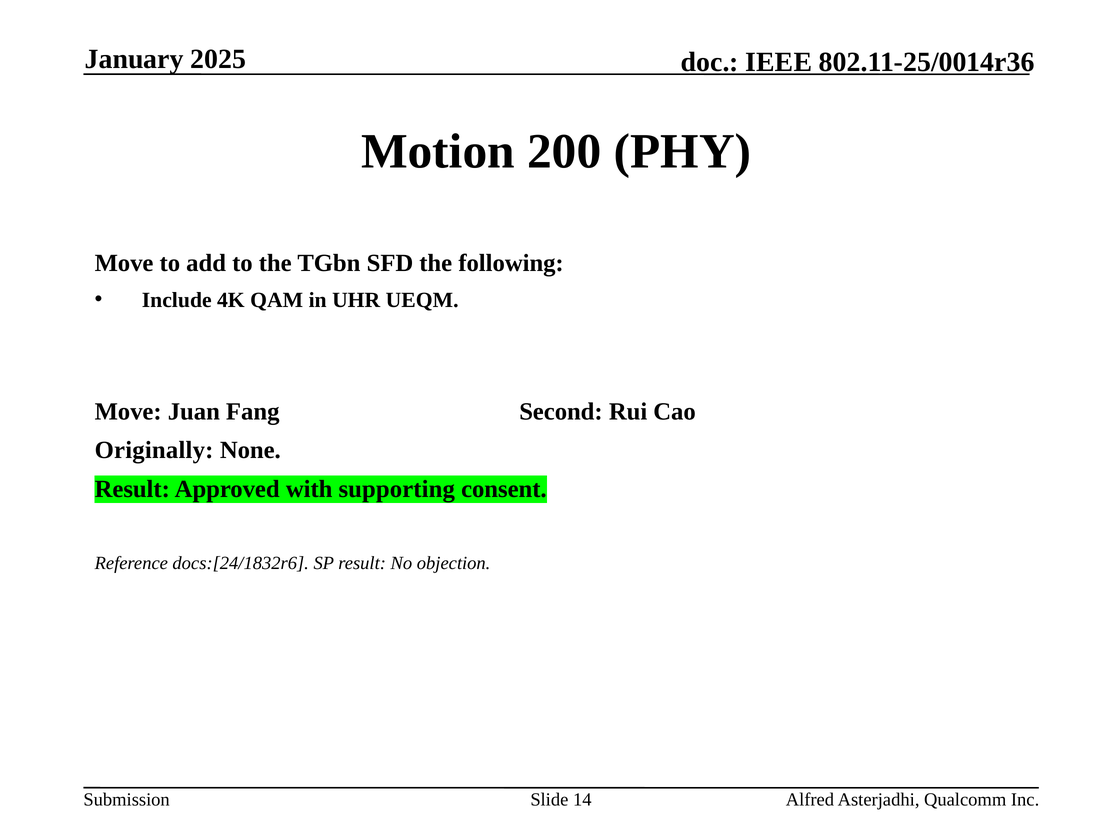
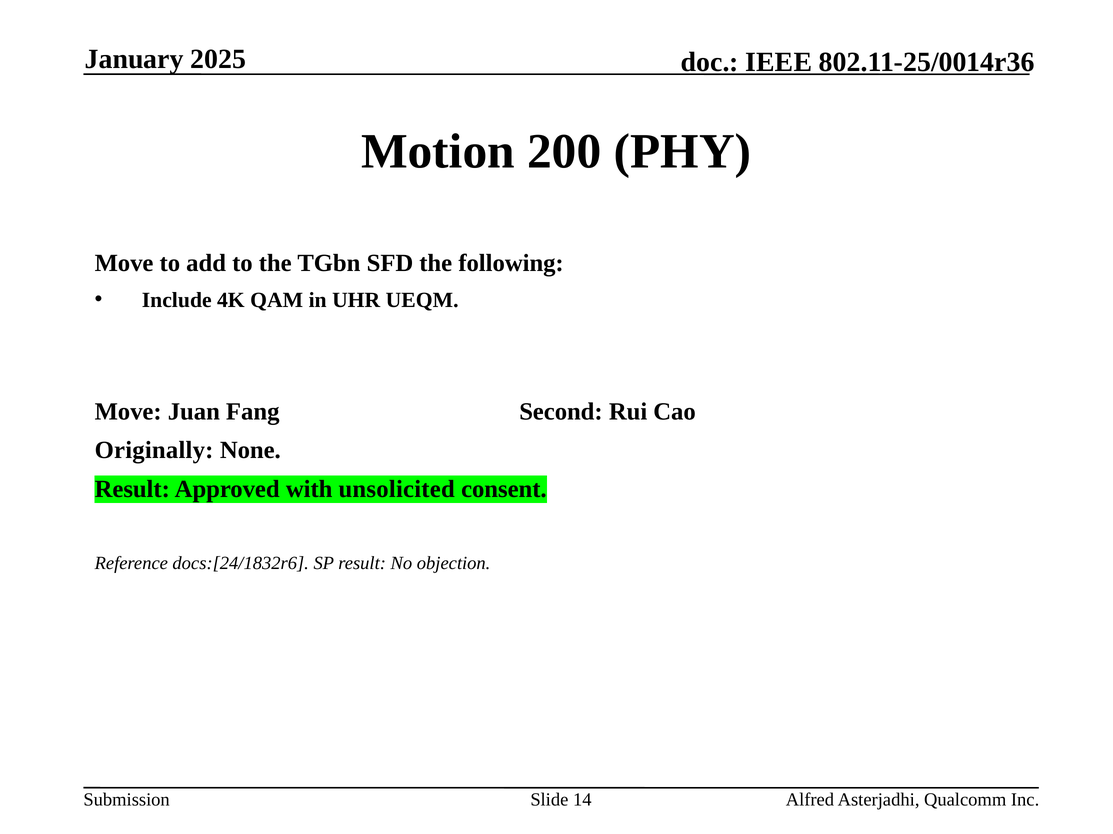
supporting: supporting -> unsolicited
